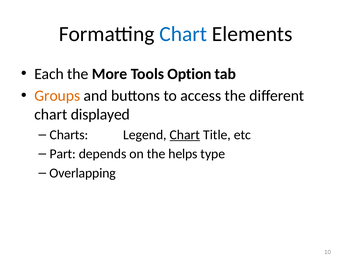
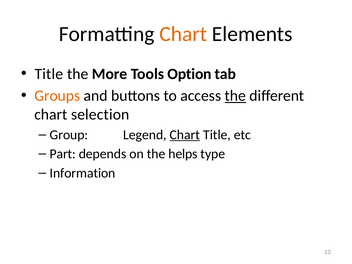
Chart at (183, 34) colour: blue -> orange
Each at (49, 74): Each -> Title
the at (235, 96) underline: none -> present
displayed: displayed -> selection
Charts: Charts -> Group
Overlapping: Overlapping -> Information
